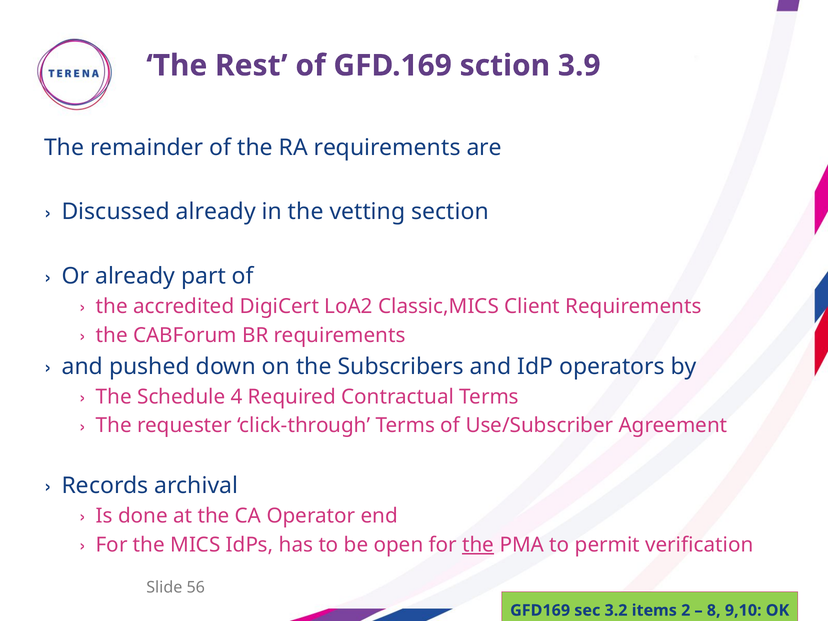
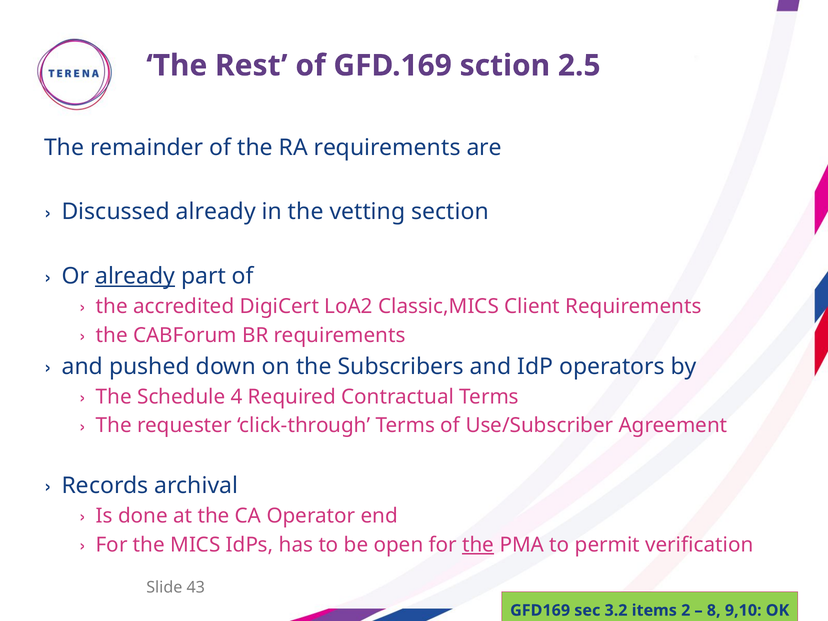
3.9: 3.9 -> 2.5
already at (135, 276) underline: none -> present
56: 56 -> 43
